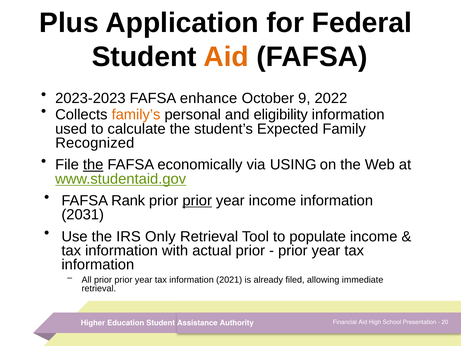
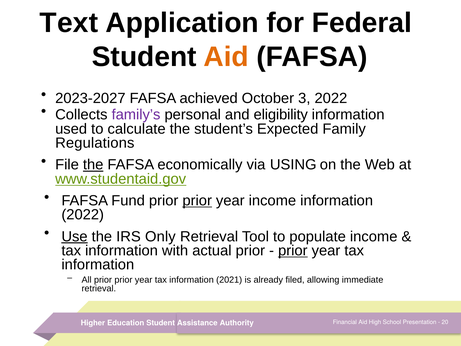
Plus: Plus -> Text
2023-2023: 2023-2023 -> 2023-2027
enhance: enhance -> achieved
9: 9 -> 3
family’s colour: orange -> purple
Recognized: Recognized -> Regulations
Rank: Rank -> Fund
2031 at (83, 215): 2031 -> 2022
Use underline: none -> present
prior at (293, 250) underline: none -> present
